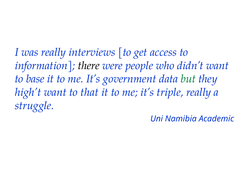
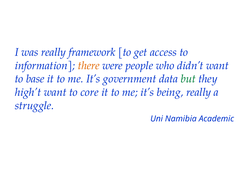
interviews: interviews -> framework
there colour: black -> orange
that: that -> core
triple: triple -> being
